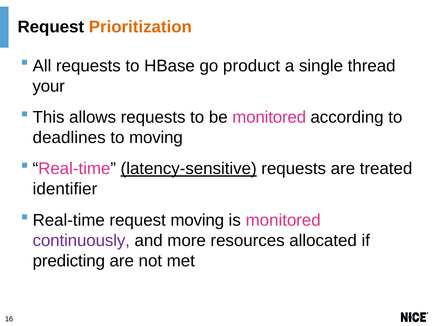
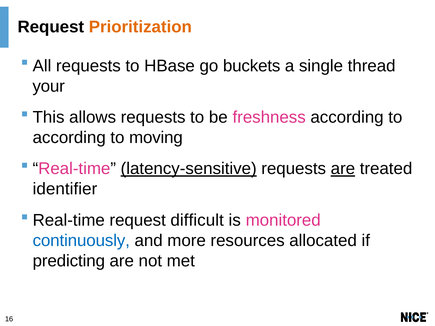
product: product -> buckets
be monitored: monitored -> freshness
deadlines at (69, 138): deadlines -> according
are at (343, 169) underline: none -> present
request moving: moving -> difficult
continuously colour: purple -> blue
